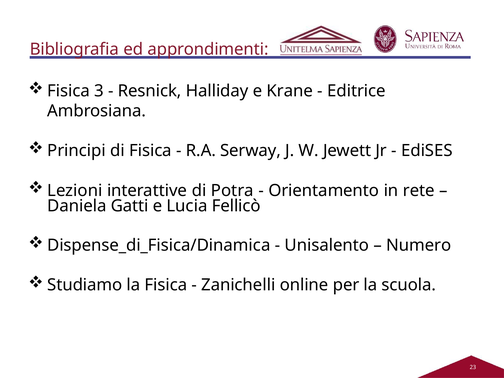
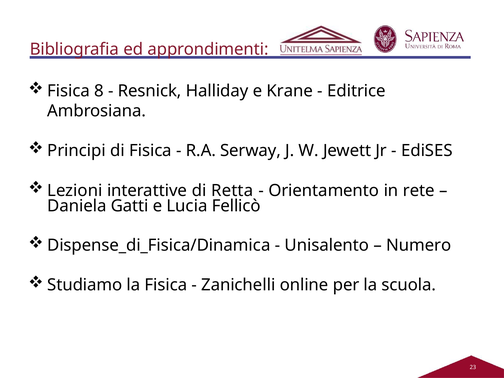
3: 3 -> 8
Potra: Potra -> Retta
